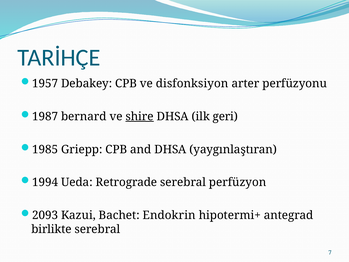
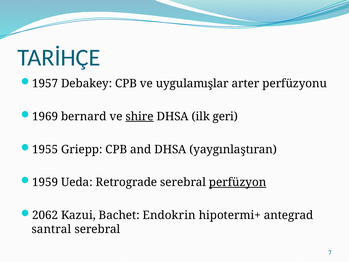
disfonksiyon: disfonksiyon -> uygulamışlar
1987: 1987 -> 1969
1985: 1985 -> 1955
1994: 1994 -> 1959
perfüzyon underline: none -> present
2093: 2093 -> 2062
birlikte: birlikte -> santral
